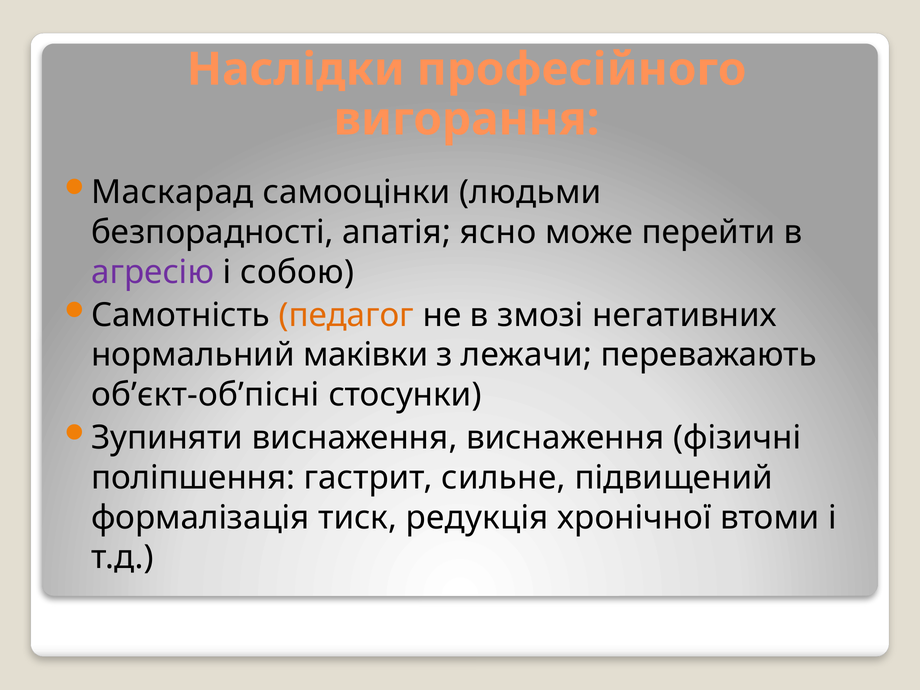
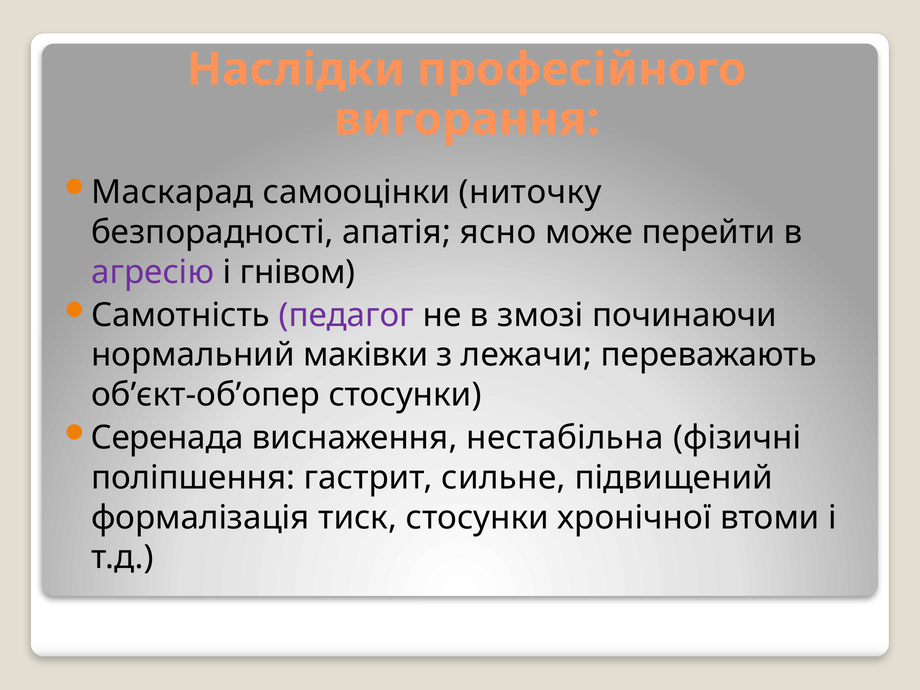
людьми: людьми -> ниточку
собою: собою -> гнівом
педагог colour: orange -> purple
негативних: негативних -> починаючи
об’єкт-об’пісні: об’єкт-об’пісні -> об’єкт-об’опер
Зупиняти: Зупиняти -> Серенада
виснаження виснаження: виснаження -> нестабільна
тиск редукція: редукція -> стосунки
